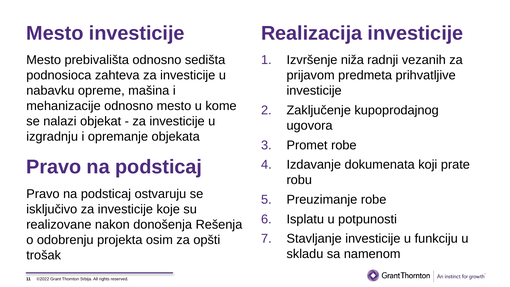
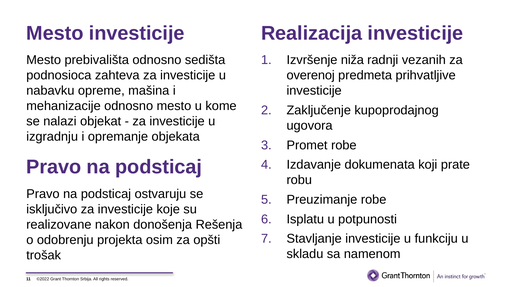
prijavom: prijavom -> overenoj
